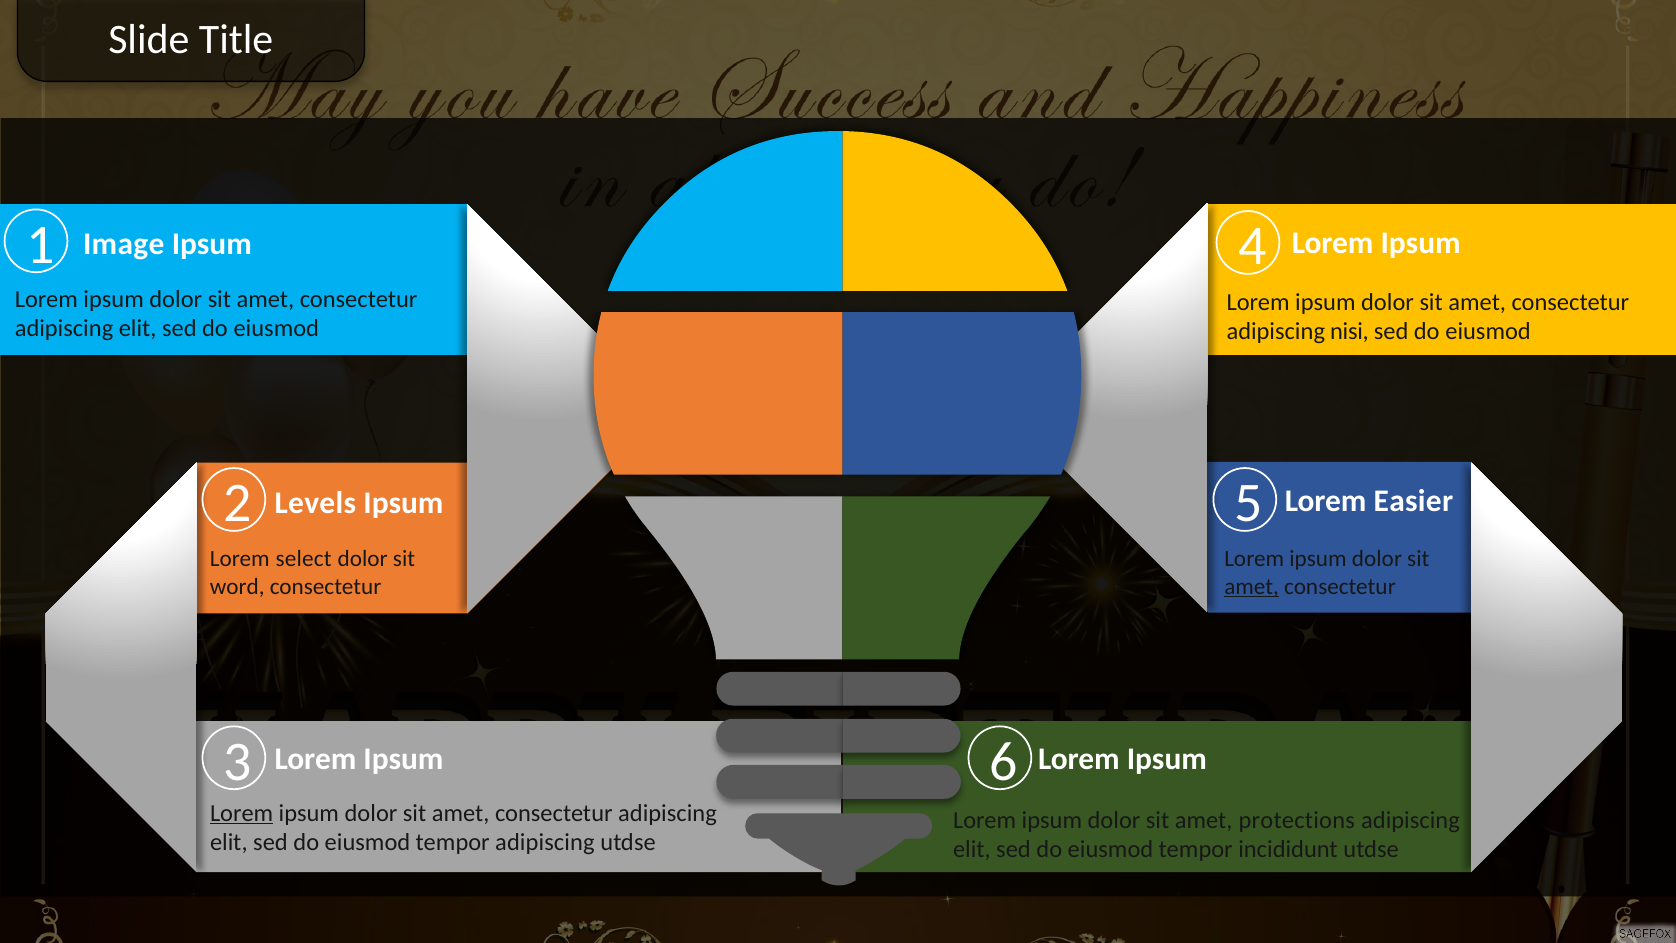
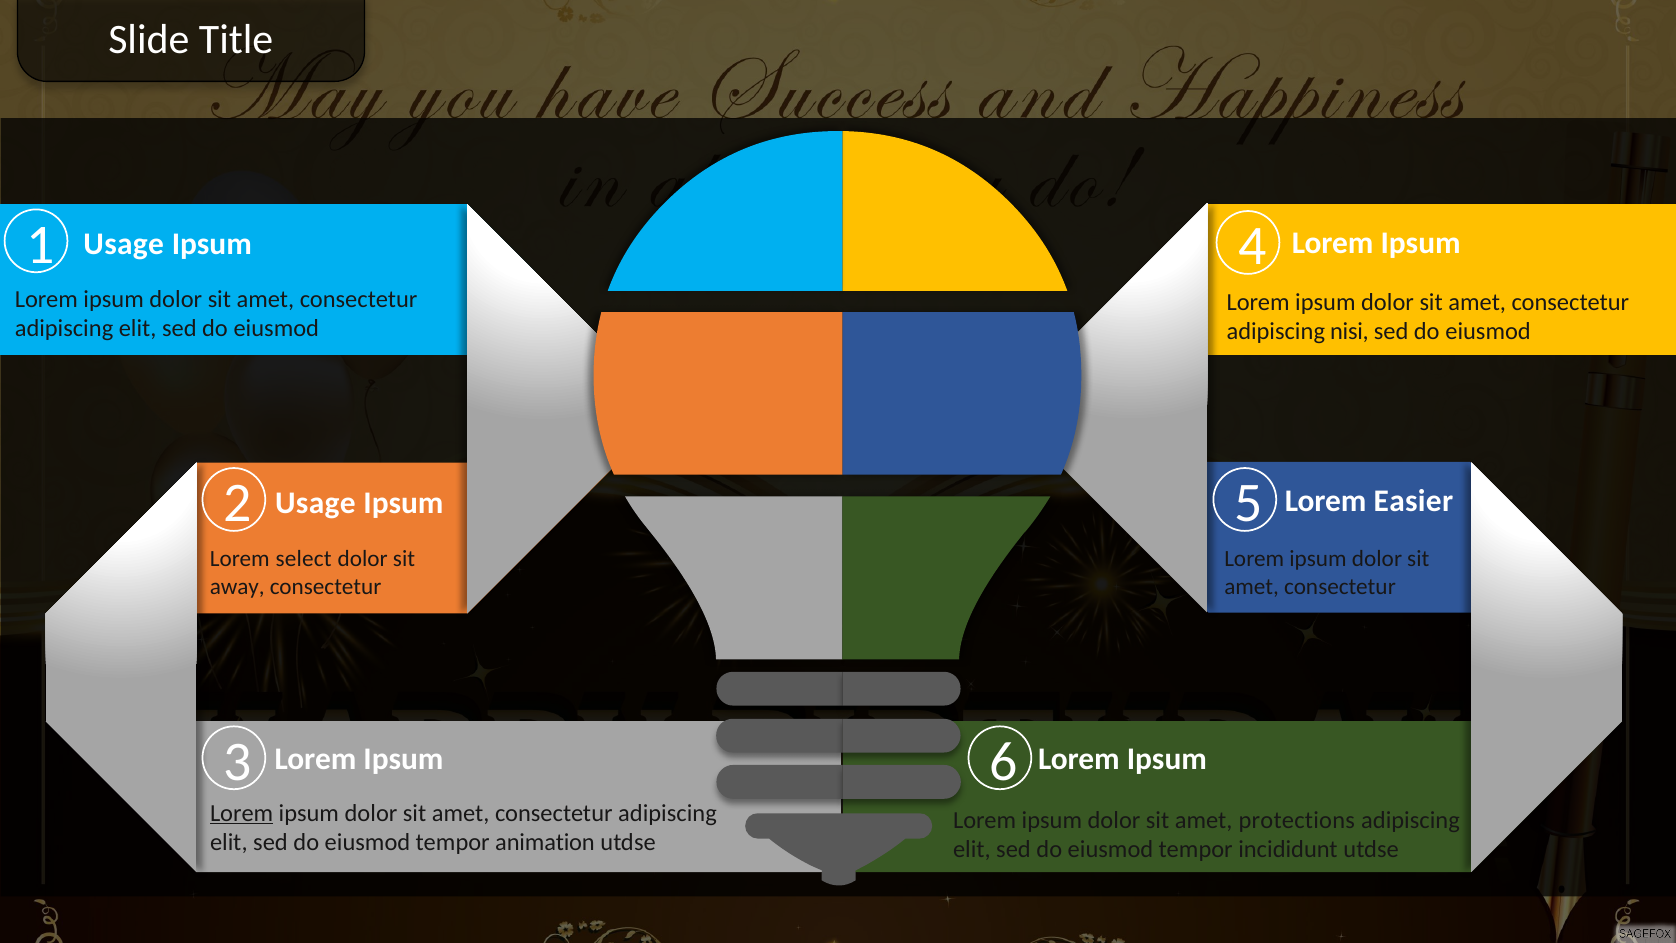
Image at (124, 244): Image -> Usage
Levels at (315, 503): Levels -> Usage
word: word -> away
amet at (1252, 586) underline: present -> none
tempor adipiscing: adipiscing -> animation
